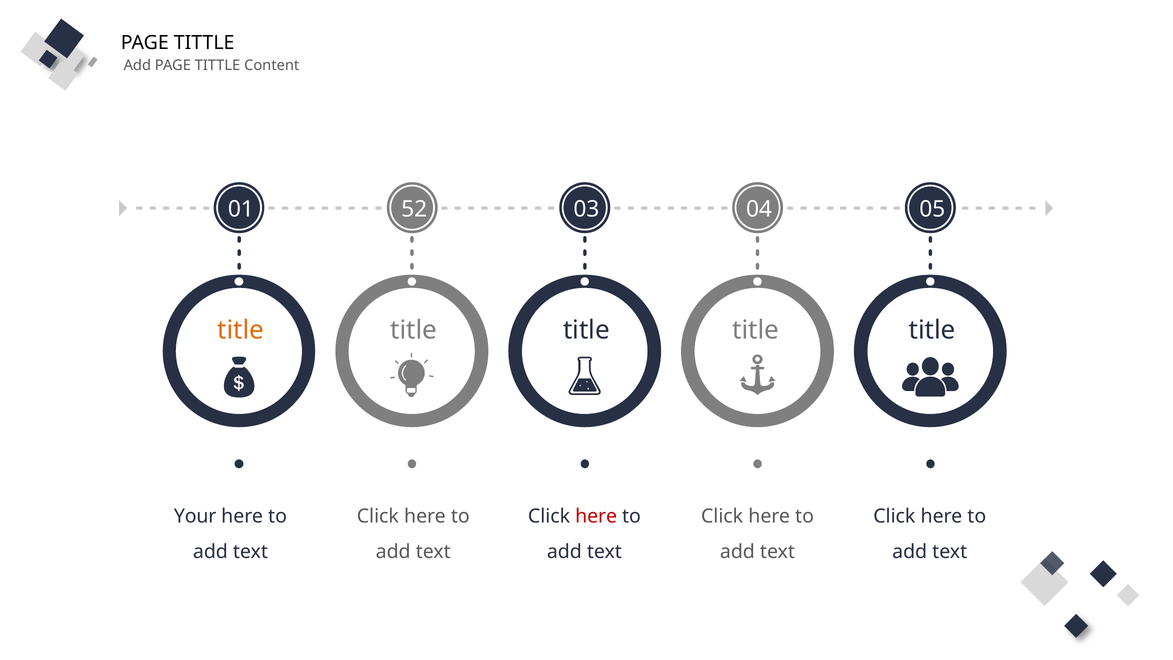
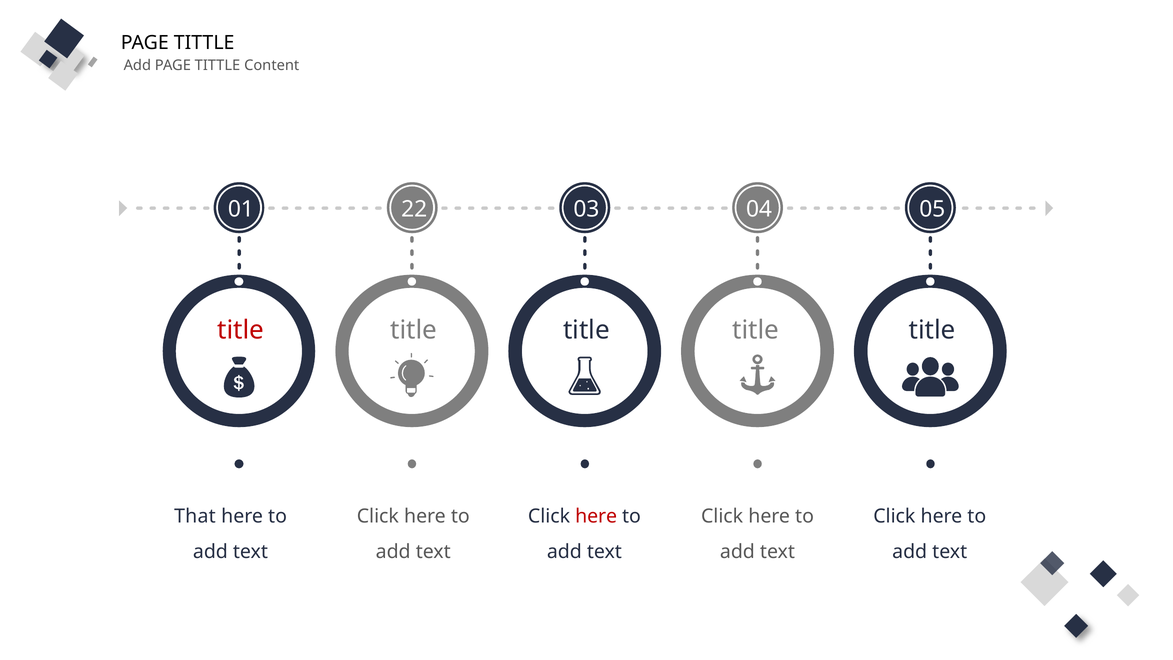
52: 52 -> 22
title at (241, 330) colour: orange -> red
Your: Your -> That
